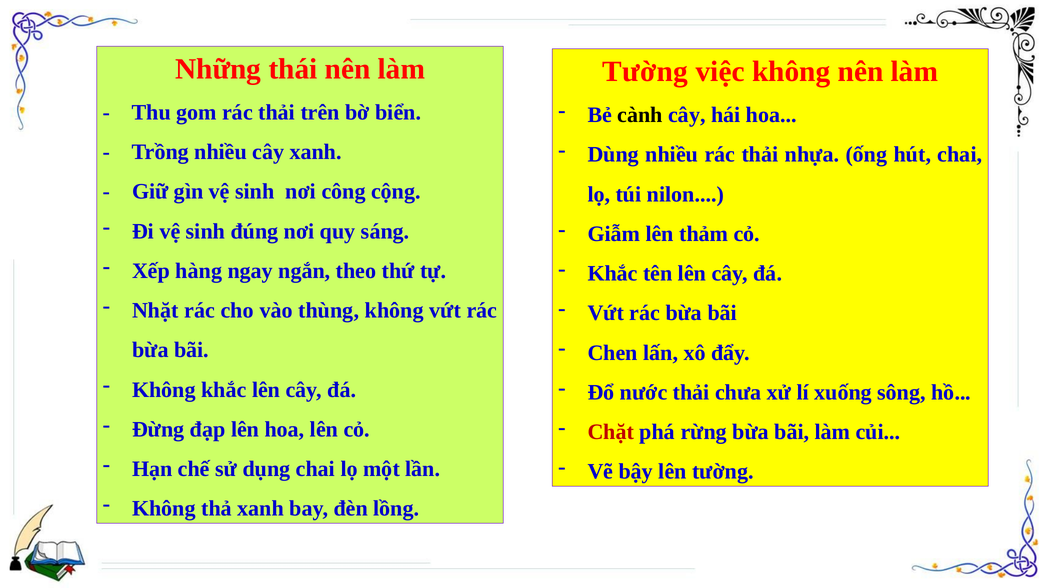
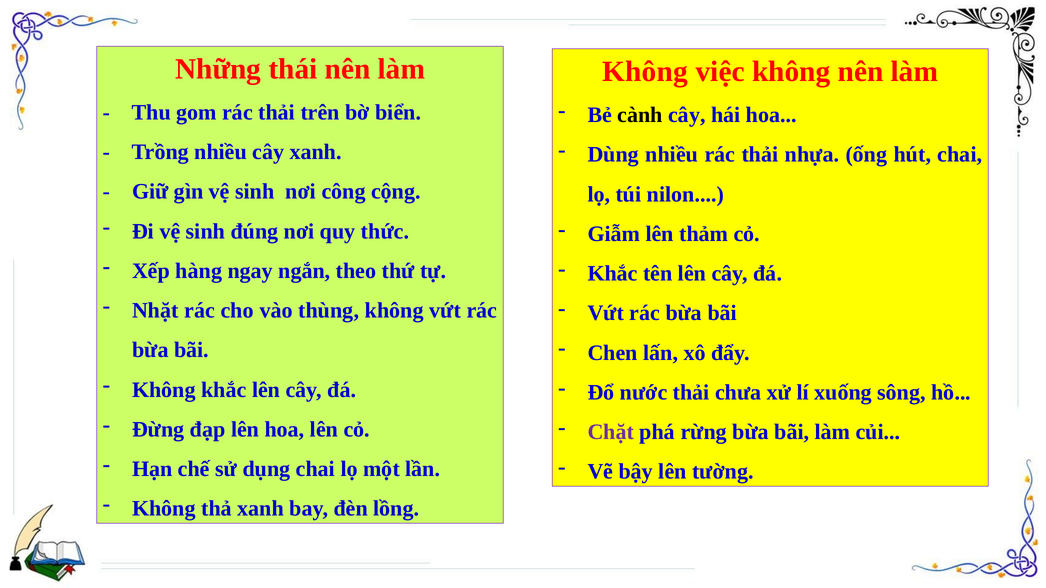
Tường at (645, 72): Tường -> Không
sáng: sáng -> thức
Chặt colour: red -> purple
